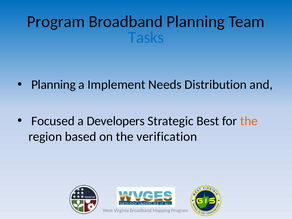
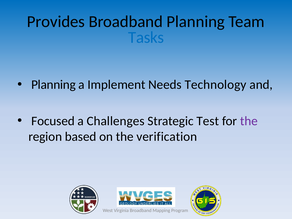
Program at (56, 22): Program -> Provides
Distribution: Distribution -> Technology
Developers: Developers -> Challenges
Best: Best -> Test
the at (249, 121) colour: orange -> purple
